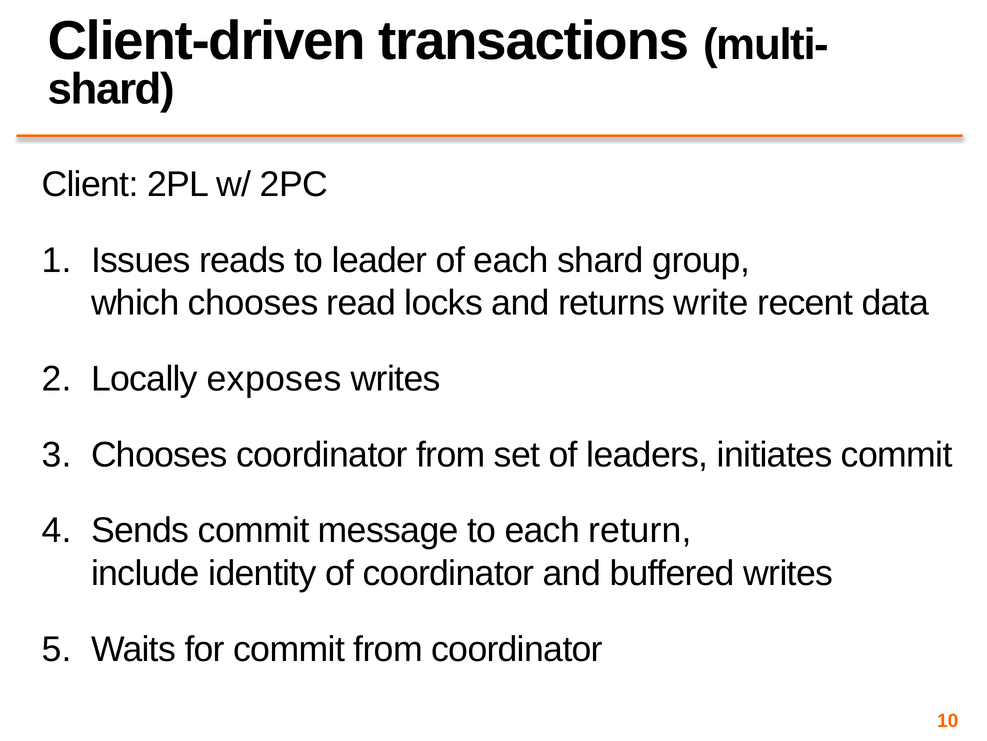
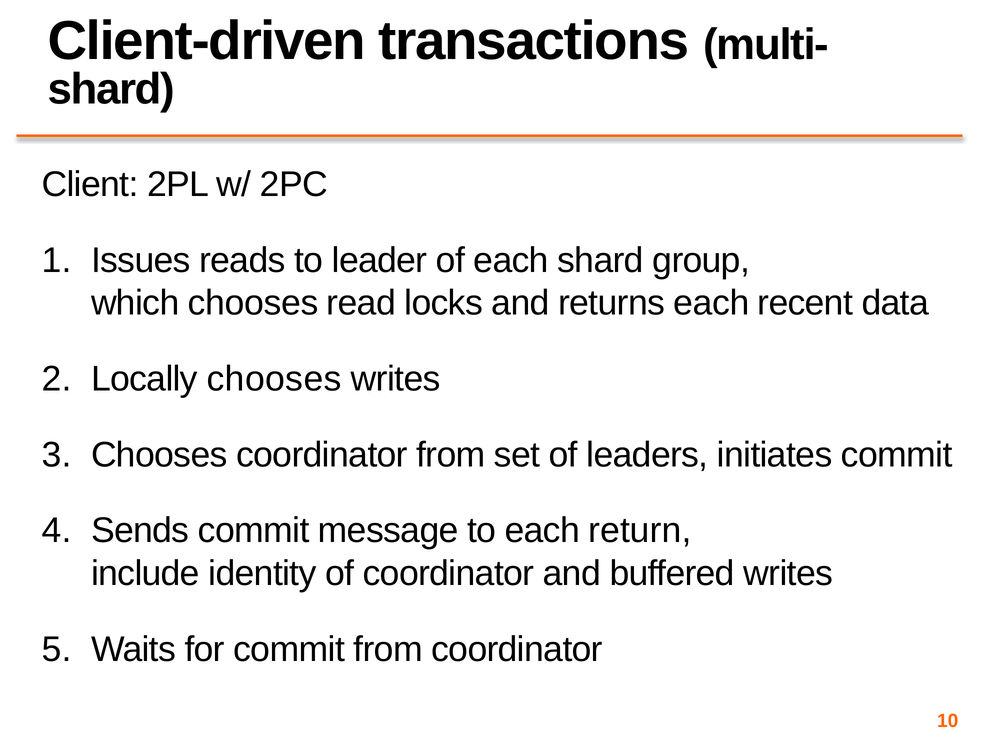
returns write: write -> each
Locally exposes: exposes -> chooses
